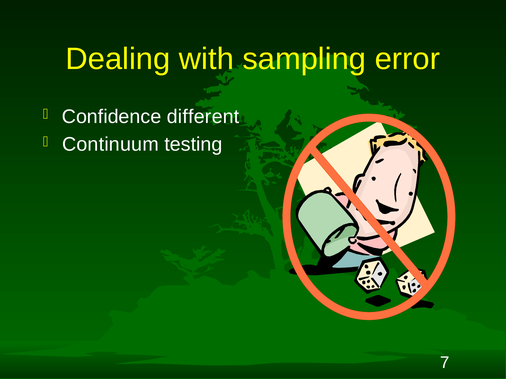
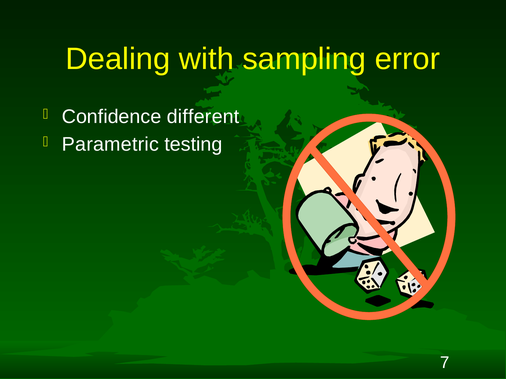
Continuum: Continuum -> Parametric
